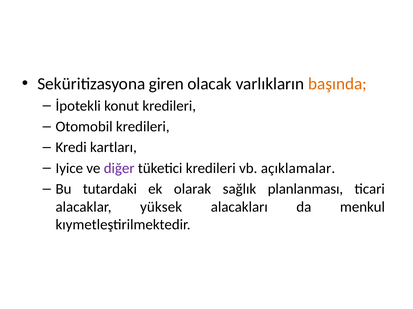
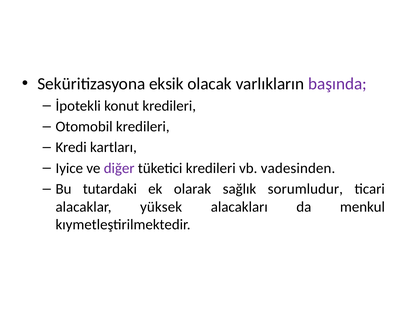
giren: giren -> eksik
başında colour: orange -> purple
açıklamalar: açıklamalar -> vadesinden
planlanması: planlanması -> sorumludur
